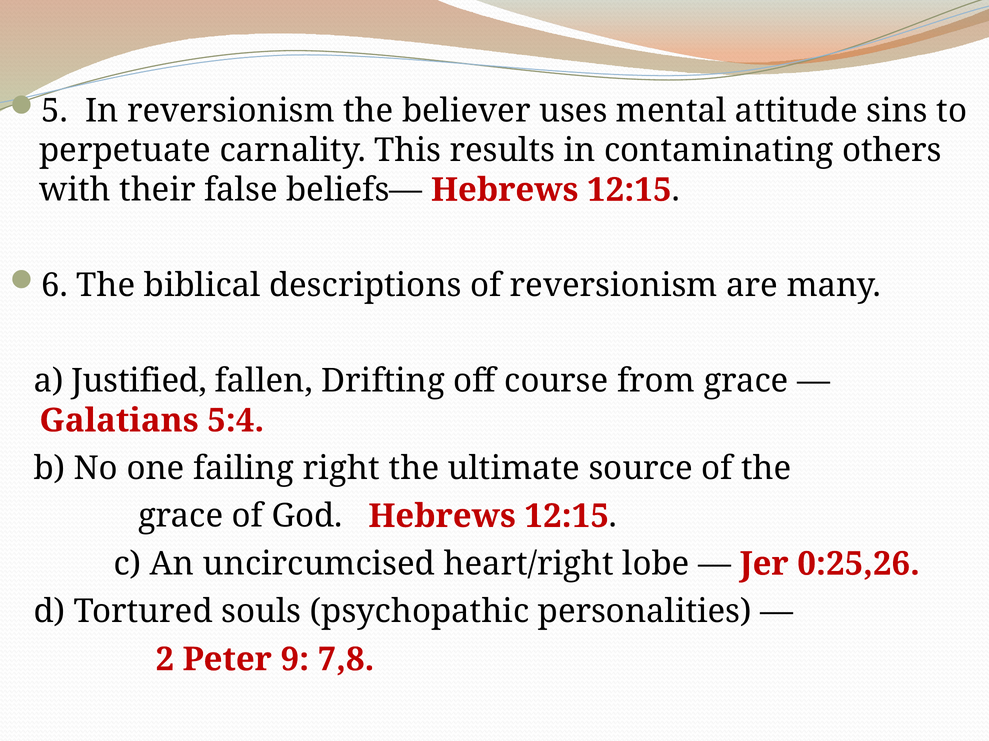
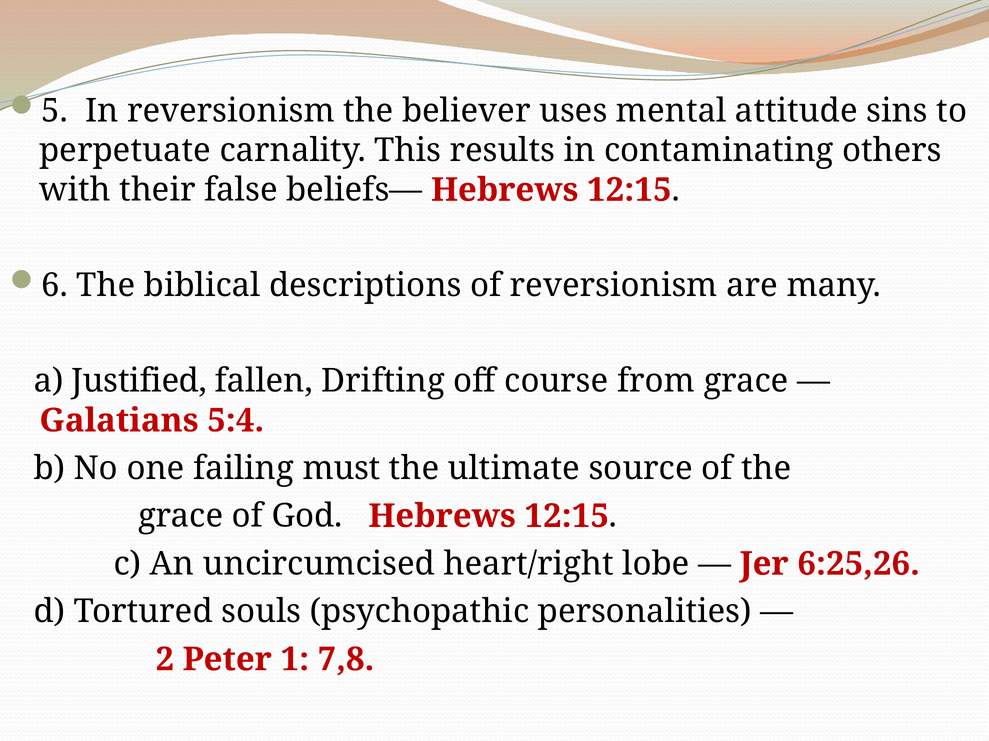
right: right -> must
0:25,26: 0:25,26 -> 6:25,26
9: 9 -> 1
